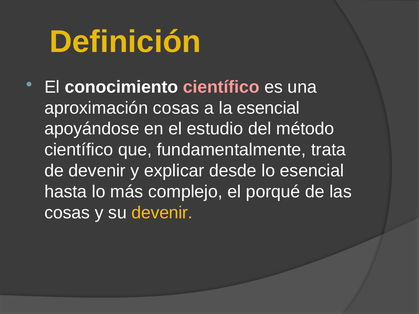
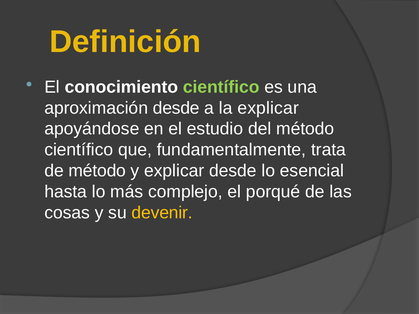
científico at (221, 87) colour: pink -> light green
aproximación cosas: cosas -> desde
la esencial: esencial -> explicar
de devenir: devenir -> método
